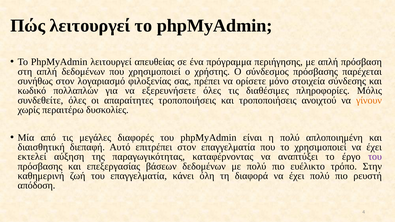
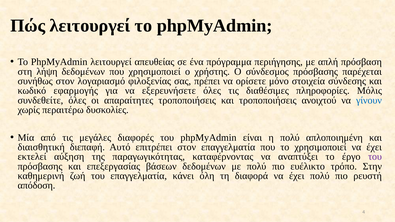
στη απλή: απλή -> λήψη
πολλαπλών: πολλαπλών -> εφαρμογής
γίνουν colour: orange -> blue
